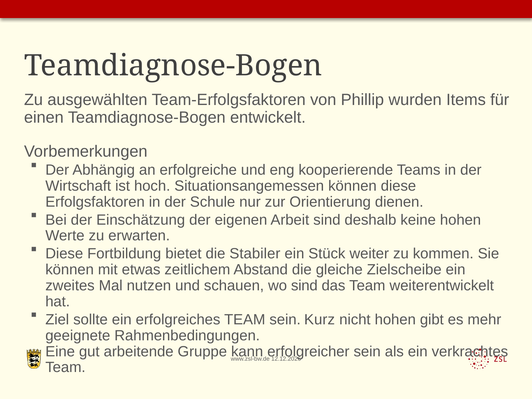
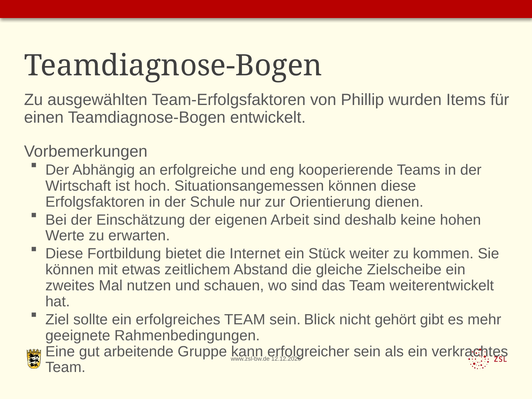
Stabiler: Stabiler -> Internet
Kurz: Kurz -> Blick
nicht hohen: hohen -> gehört
